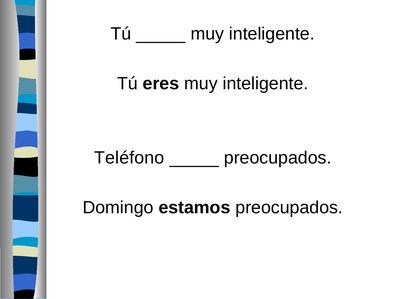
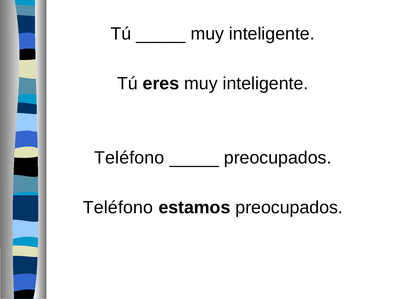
Domingo at (118, 208): Domingo -> Teléfono
